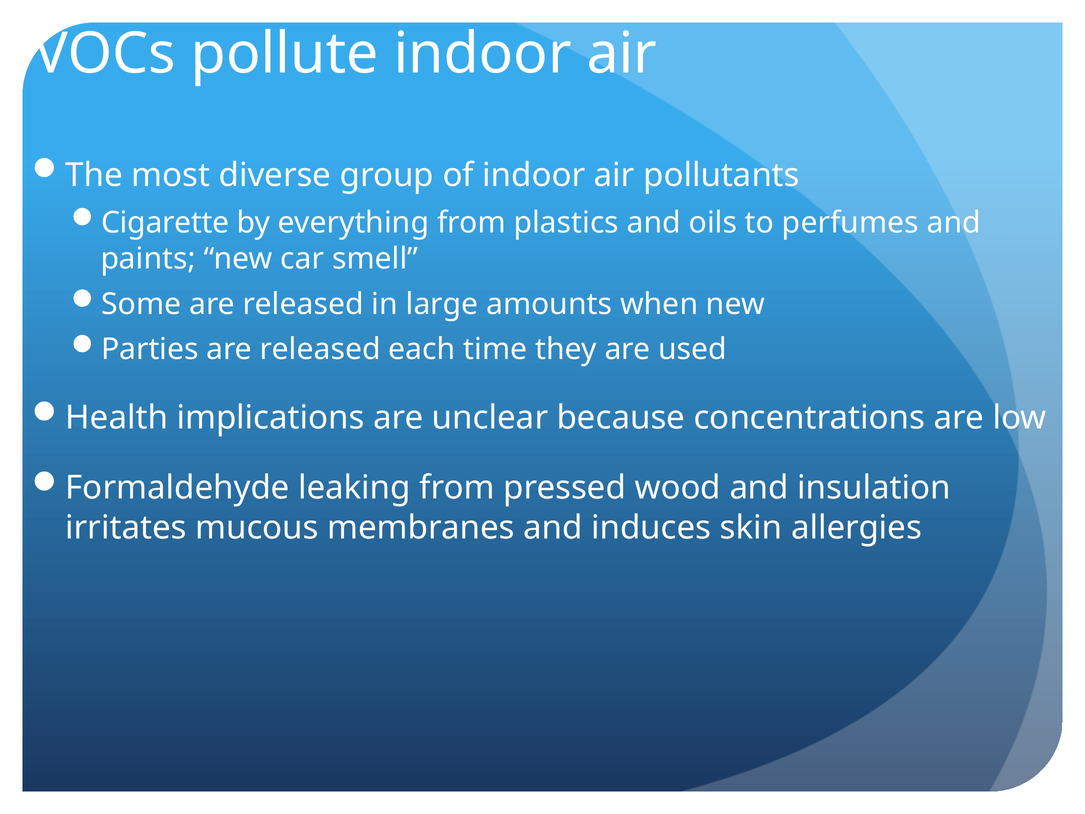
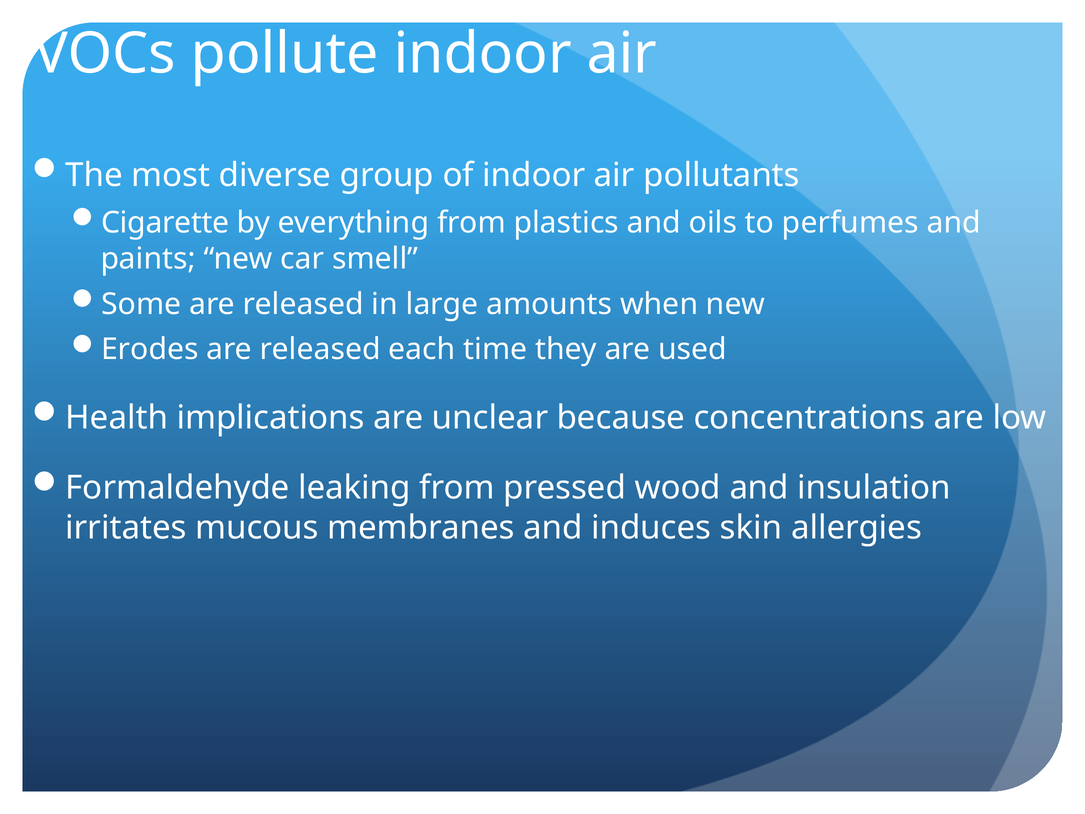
Parties: Parties -> Erodes
